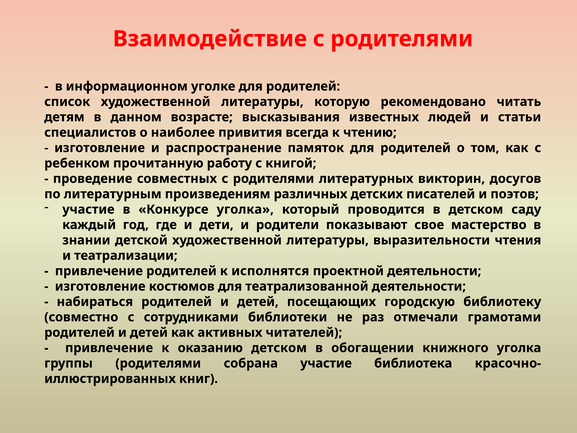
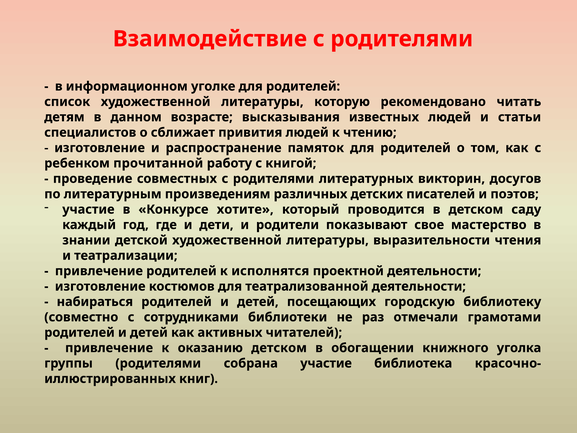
наиболее: наиболее -> сближает
привития всегда: всегда -> людей
прочитанную: прочитанную -> прочитанной
Конкурсе уголка: уголка -> хотите
